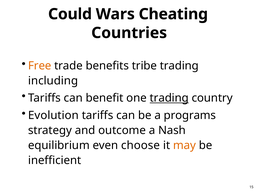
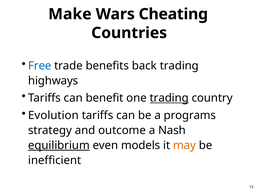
Could: Could -> Make
Free colour: orange -> blue
tribe: tribe -> back
including: including -> highways
equilibrium underline: none -> present
choose: choose -> models
